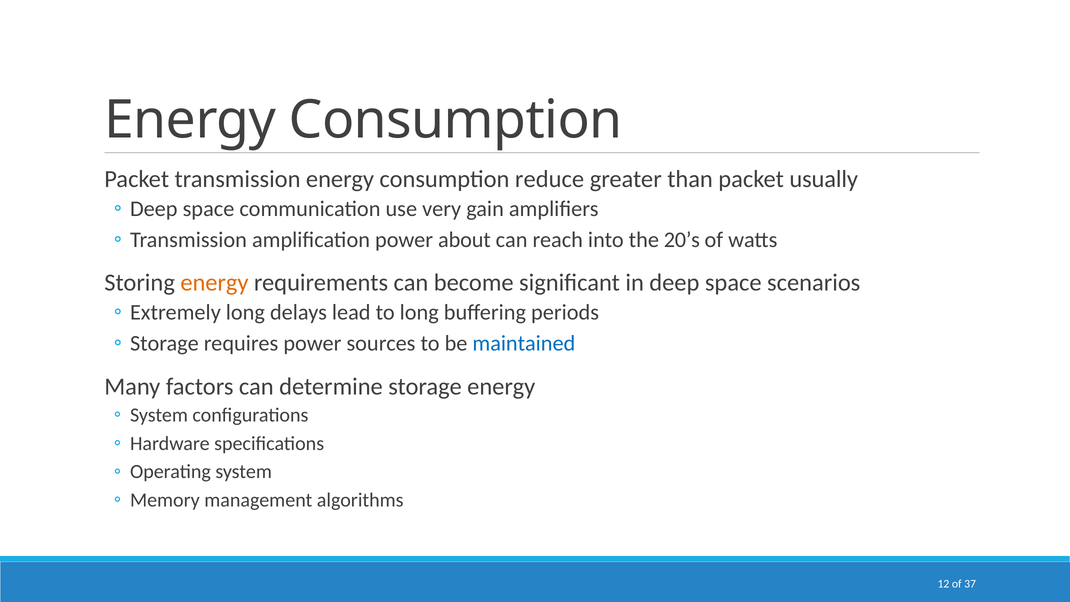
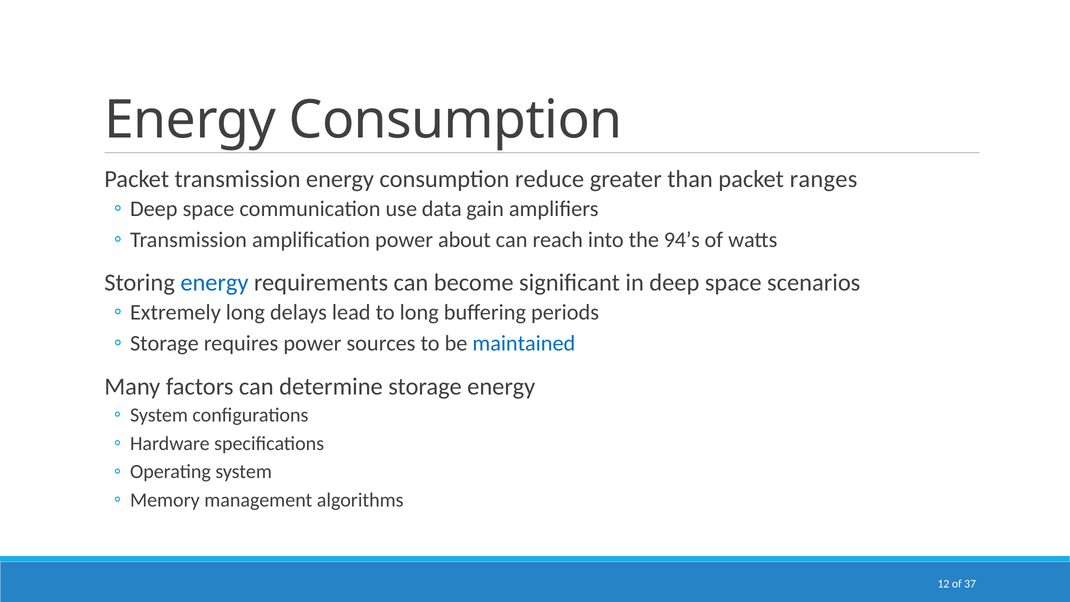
usually: usually -> ranges
very: very -> data
20’s: 20’s -> 94’s
energy at (214, 283) colour: orange -> blue
